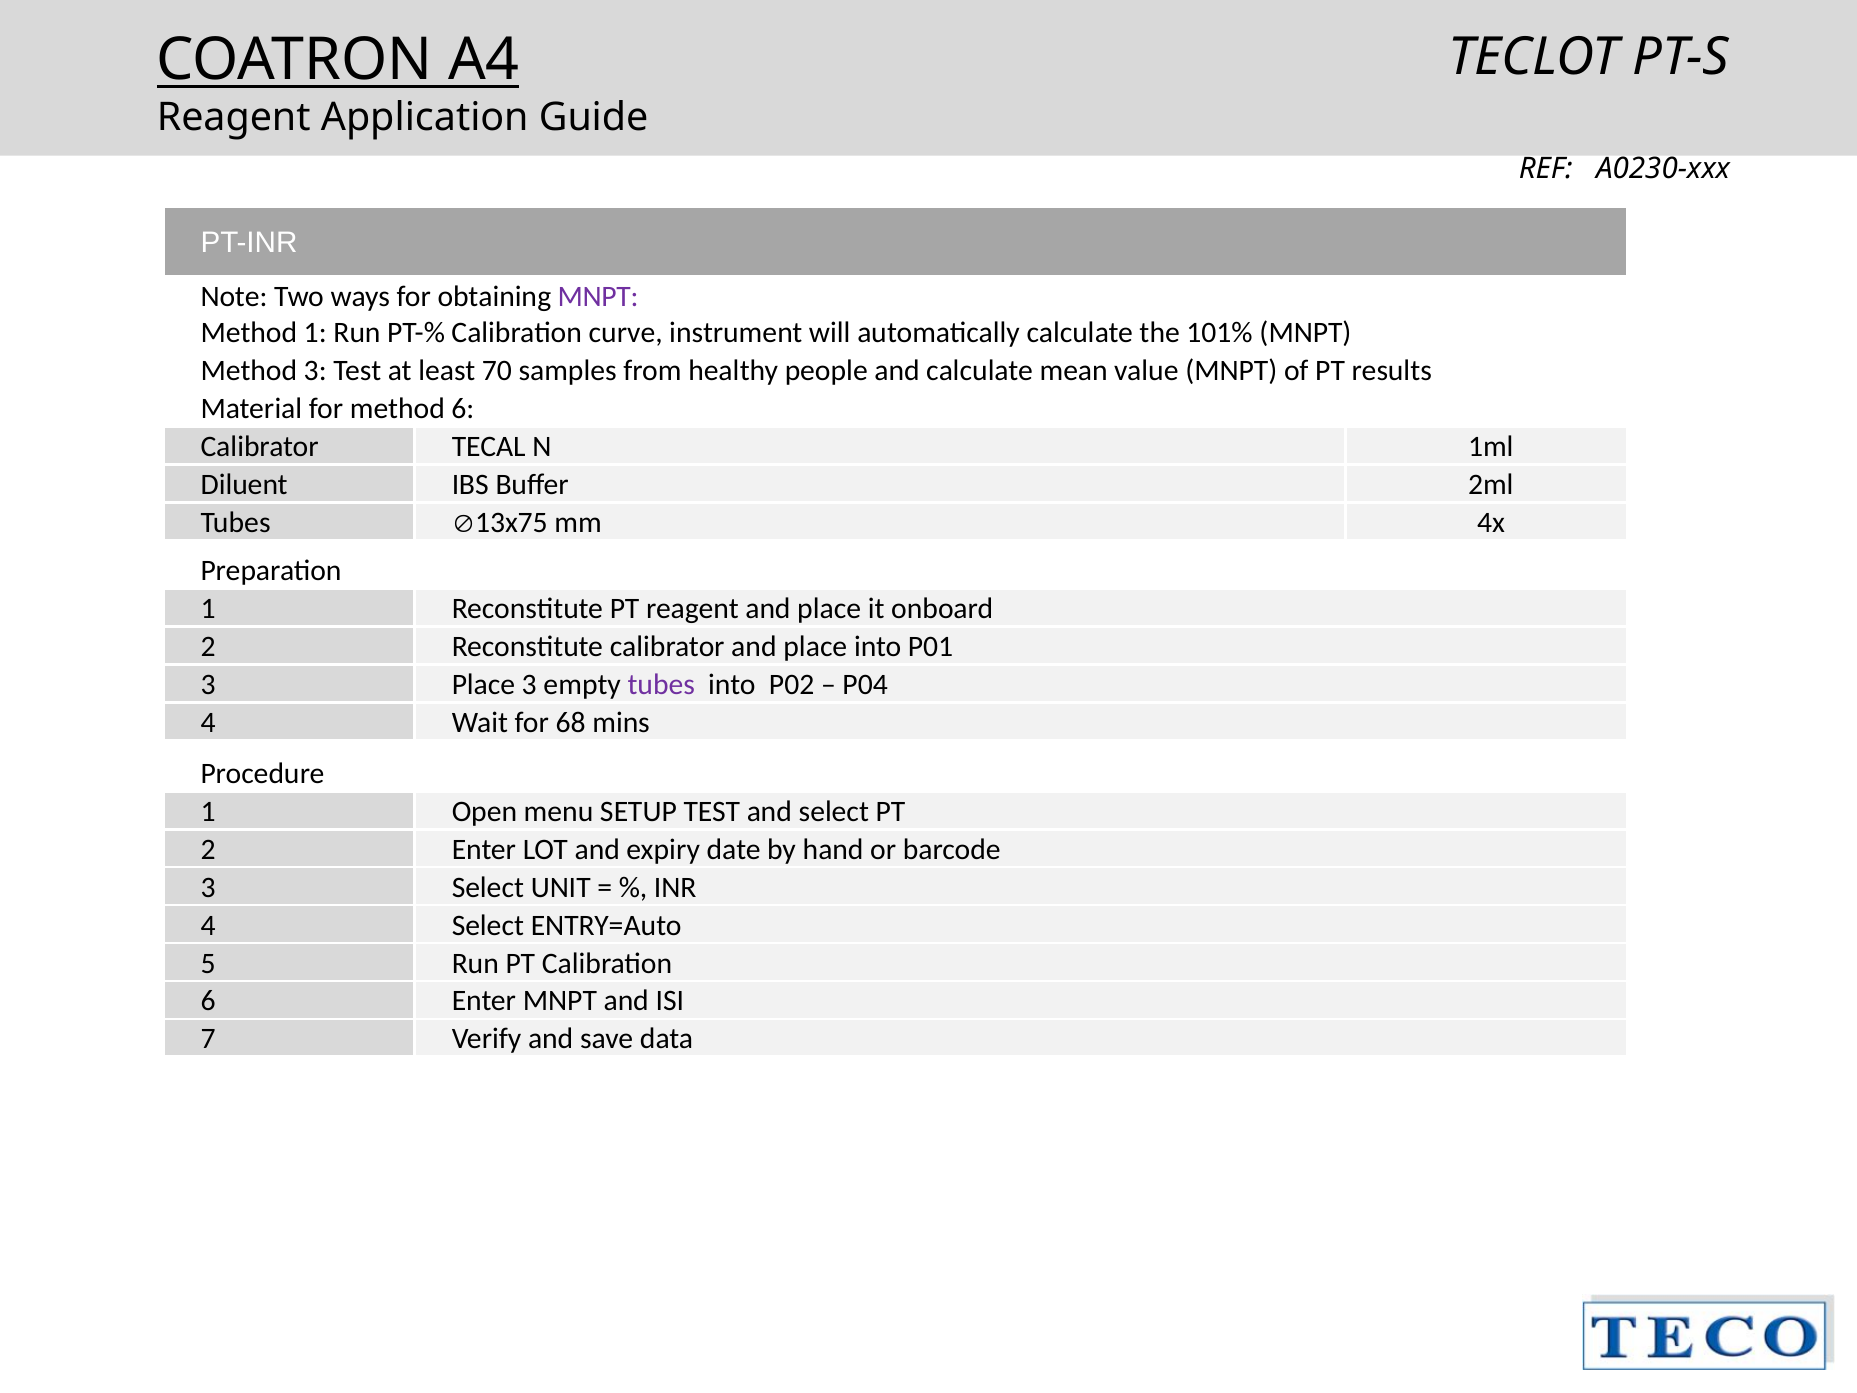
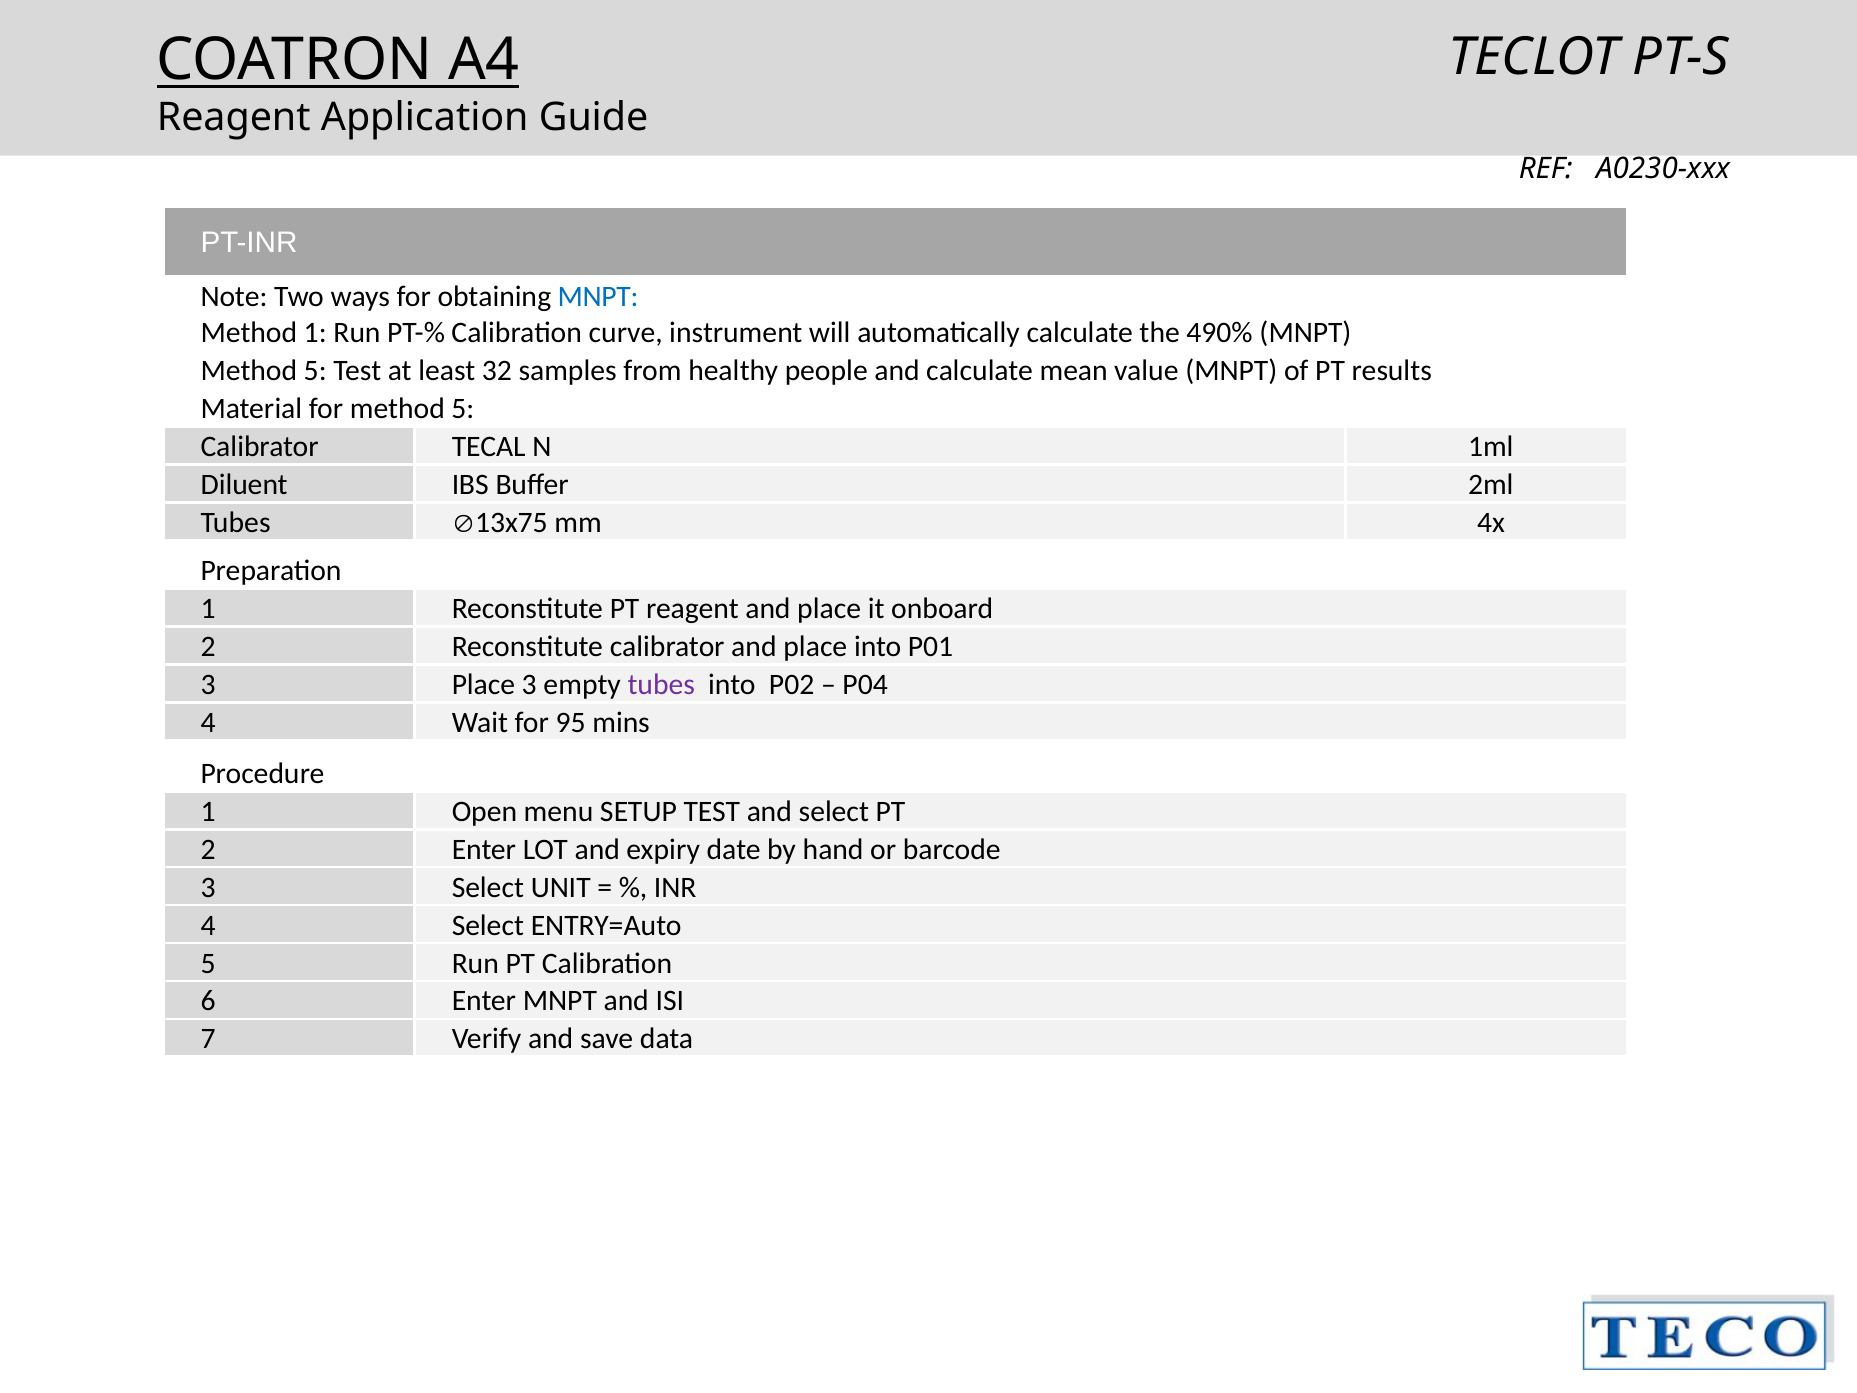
MNPT at (598, 297) colour: purple -> blue
101%: 101% -> 490%
3 at (315, 370): 3 -> 5
70: 70 -> 32
for method 6: 6 -> 5
68: 68 -> 95
